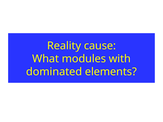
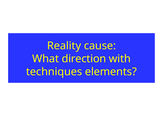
modules: modules -> direction
dominated: dominated -> techniques
